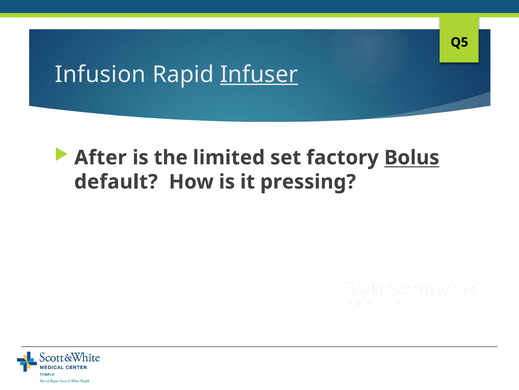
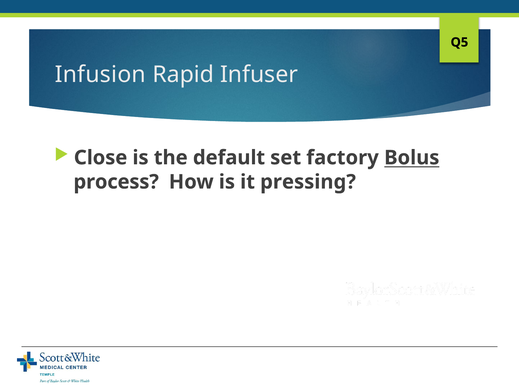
Infuser underline: present -> none
After: After -> Close
limited: limited -> default
default: default -> process
